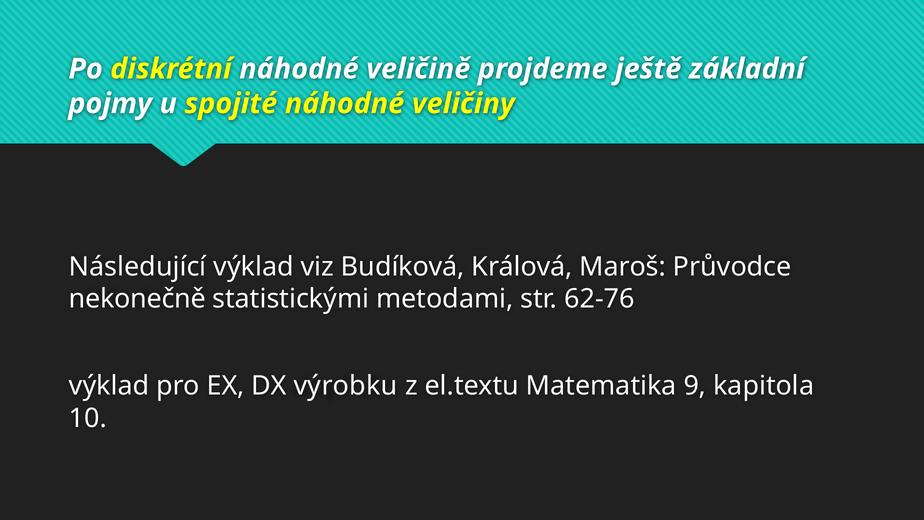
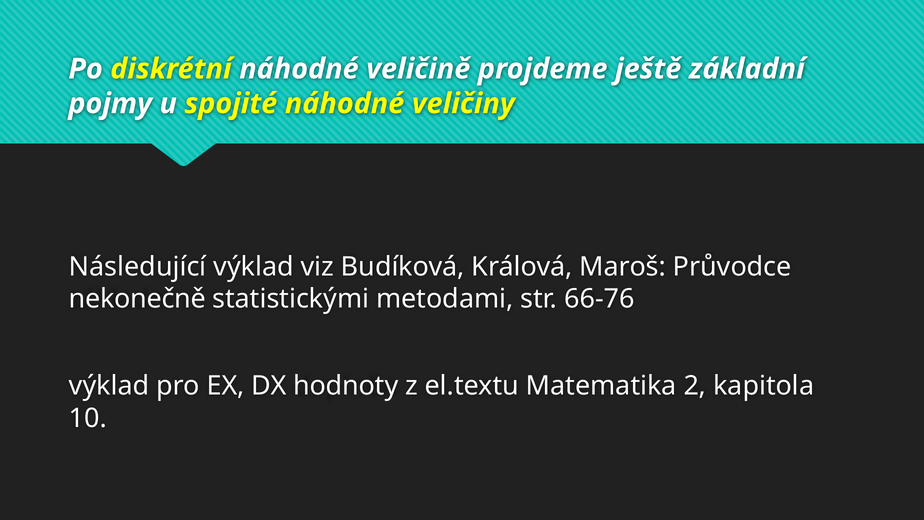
62-76: 62-76 -> 66-76
výrobku: výrobku -> hodnoty
9: 9 -> 2
